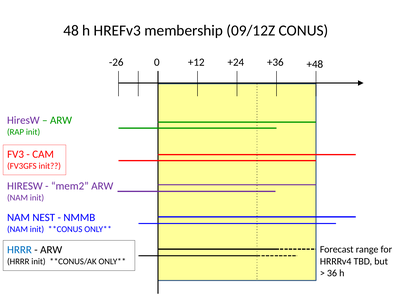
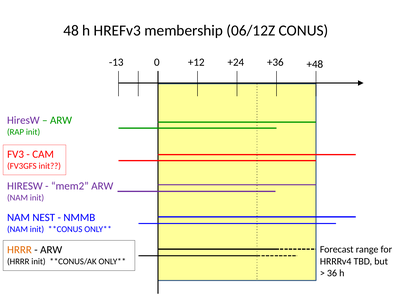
09/12Z: 09/12Z -> 06/12Z
-26: -26 -> -13
HRRR at (19, 249) colour: blue -> orange
